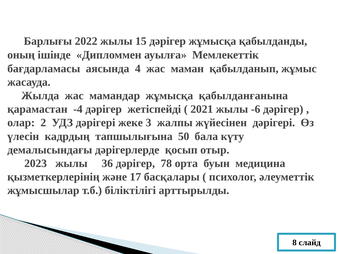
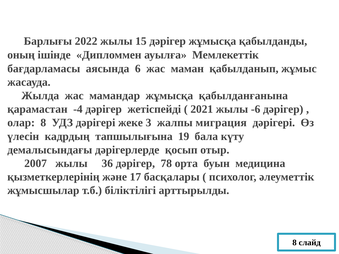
4: 4 -> 6
олар 2: 2 -> 8
жүйесінен: жүйесінен -> миграция
50: 50 -> 19
2023: 2023 -> 2007
